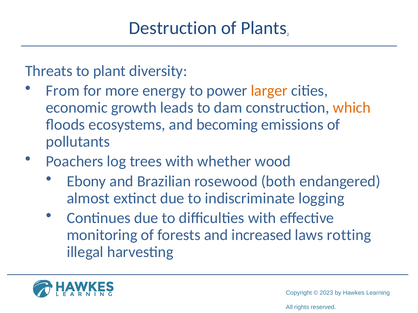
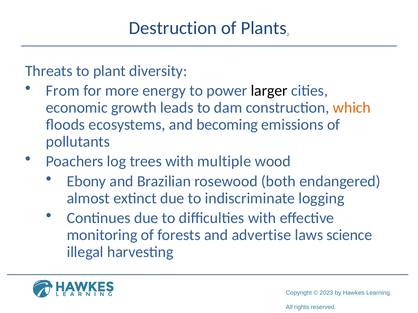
larger colour: orange -> black
whether: whether -> multiple
increased: increased -> advertise
rotting: rotting -> science
